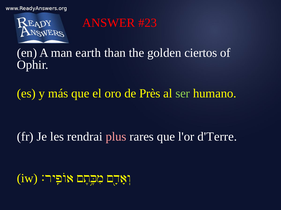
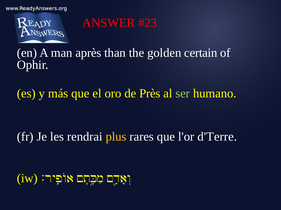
earth: earth -> après
ciertos: ciertos -> certain
plus colour: pink -> yellow
